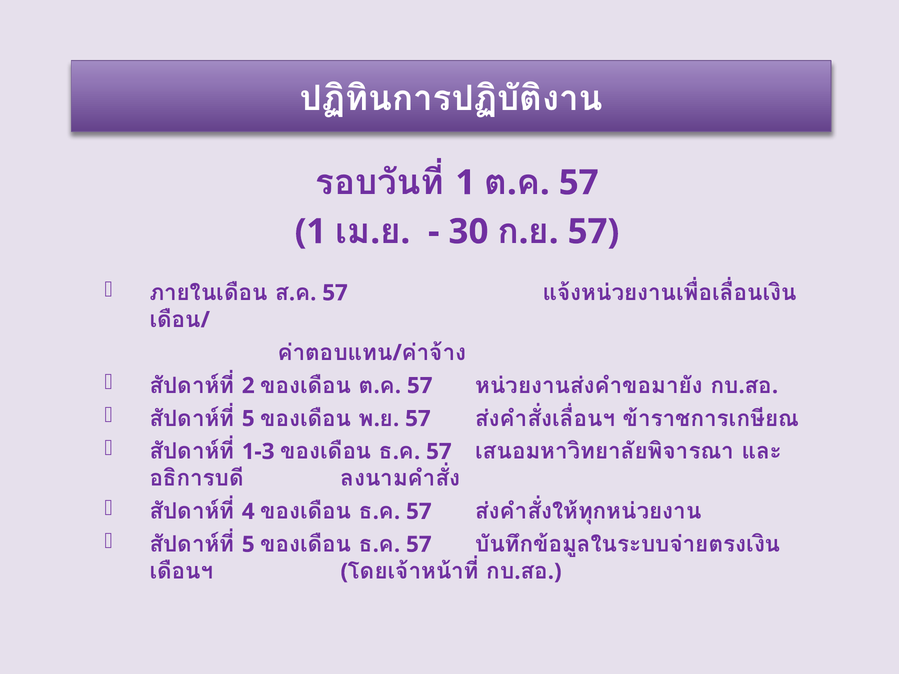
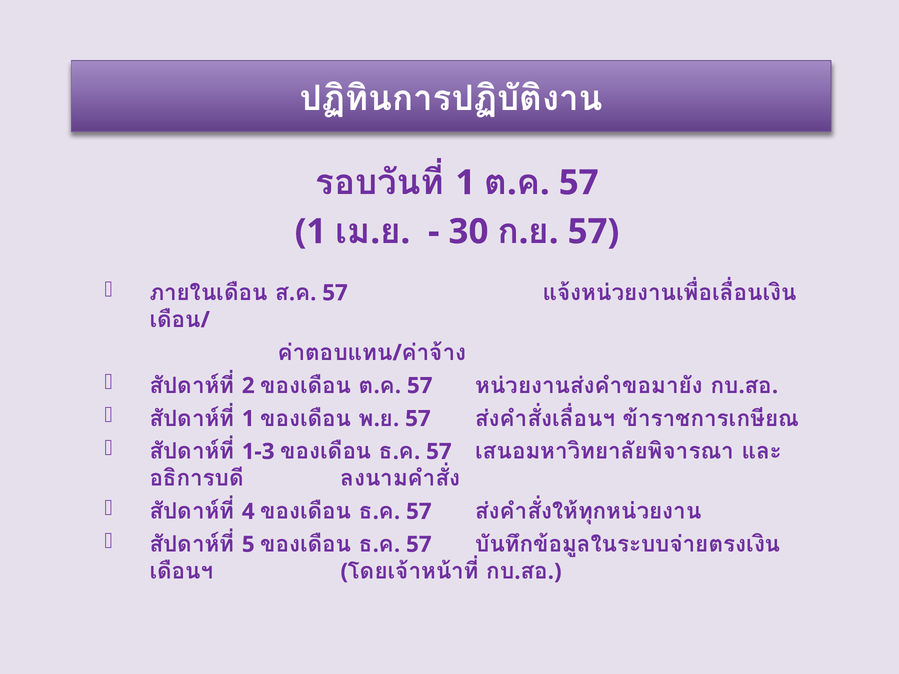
5 at (248, 419): 5 -> 1
